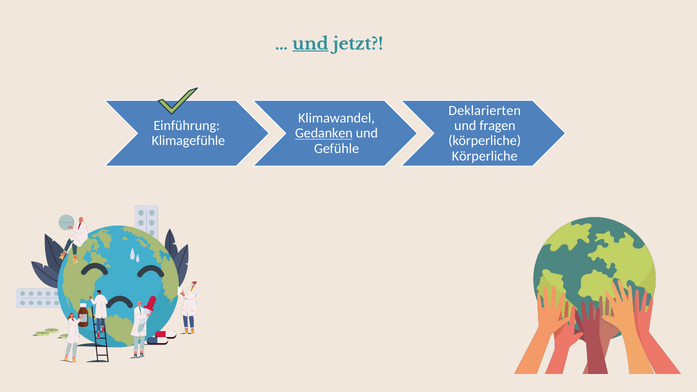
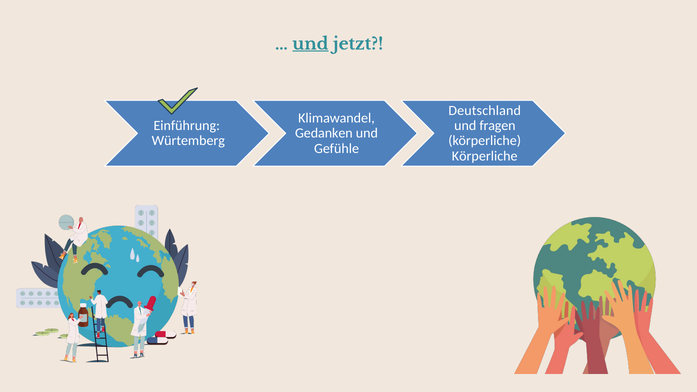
Deklarierten: Deklarierten -> Deutschland
Gedanken underline: present -> none
Klimagefühle: Klimagefühle -> Würtemberg
